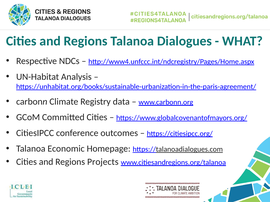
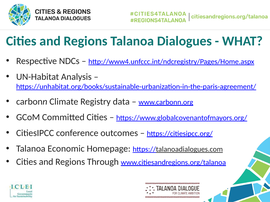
Projects: Projects -> Through
